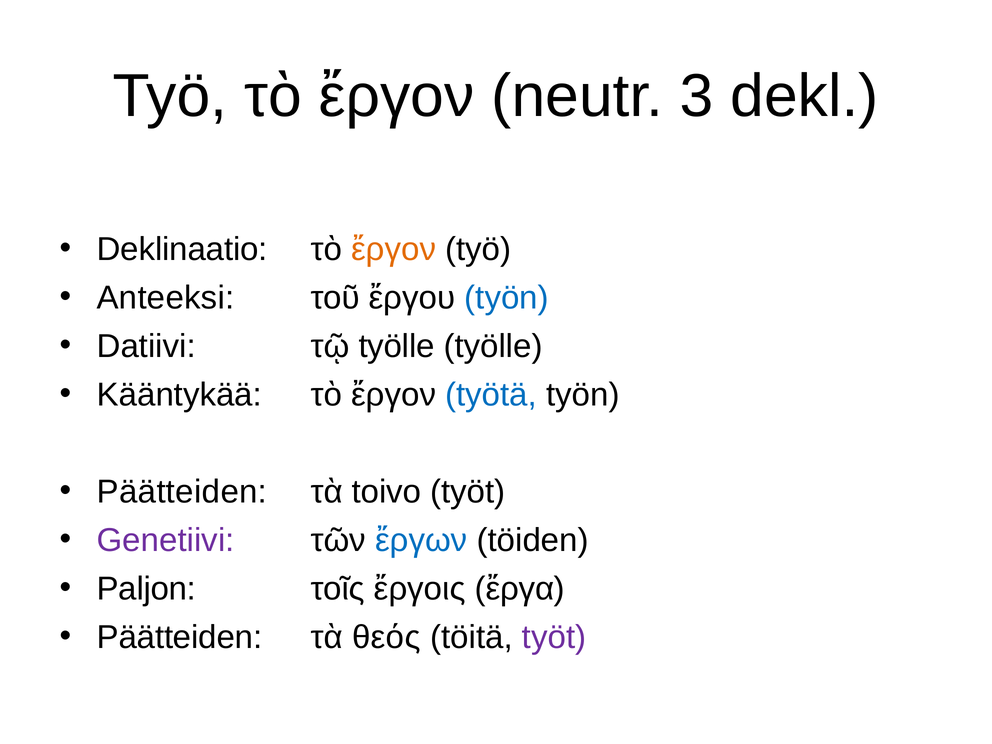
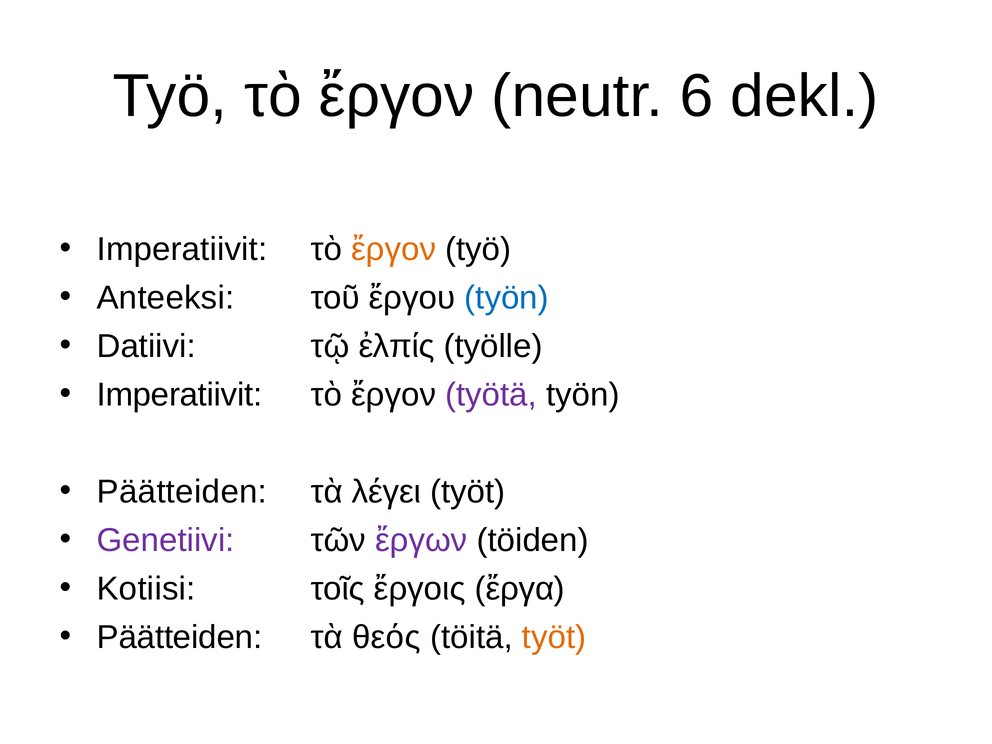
3: 3 -> 6
Deklinaatio at (182, 249): Deklinaatio -> Imperatiivit
τῷ työlle: työlle -> ἐλπίς
Kääntykää at (179, 395): Kääntykää -> Imperatiivit
työtä colour: blue -> purple
toivo: toivo -> λέγει
ἔργων colour: blue -> purple
Paljon: Paljon -> Kotiisi
työt at (554, 637) colour: purple -> orange
